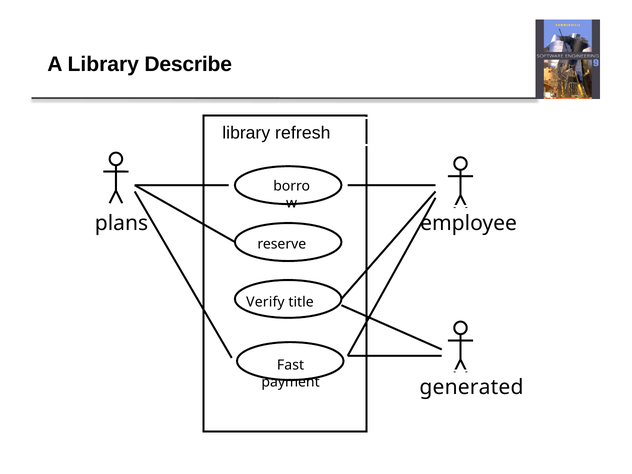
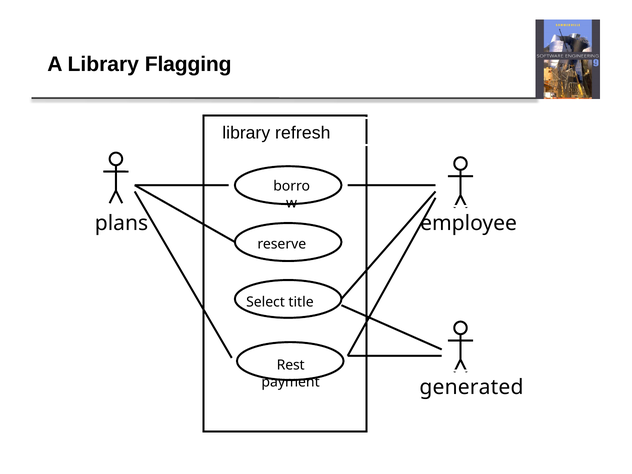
Describe: Describe -> Flagging
Verify: Verify -> Select
Fast: Fast -> Rest
